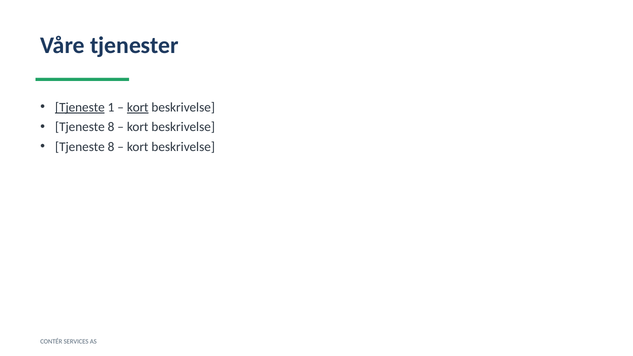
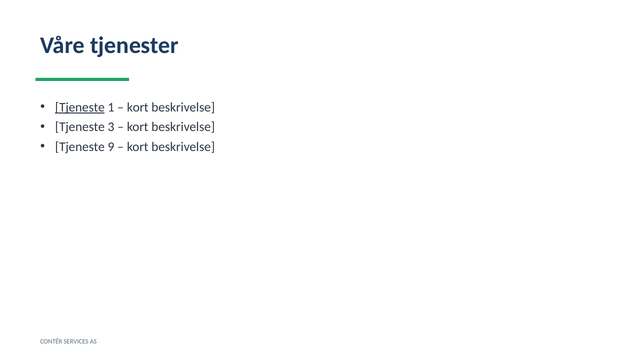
kort at (138, 107) underline: present -> none
8 at (111, 127): 8 -> 3
8 at (111, 147): 8 -> 9
